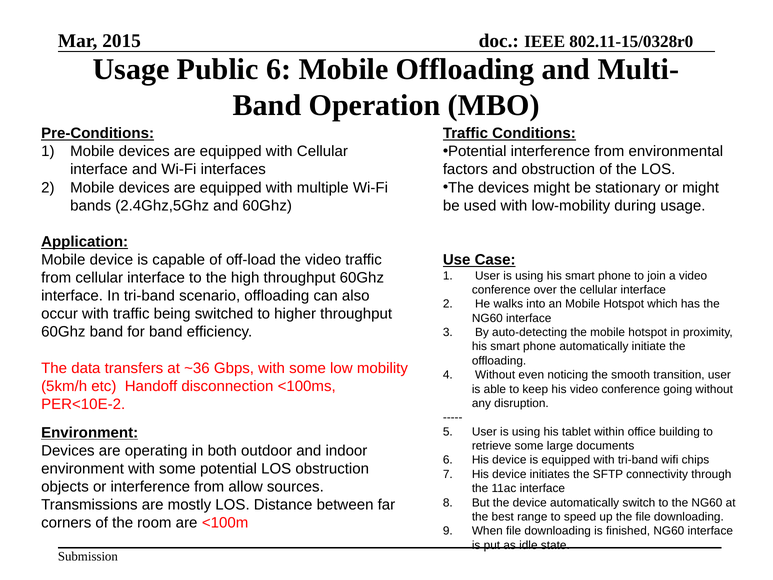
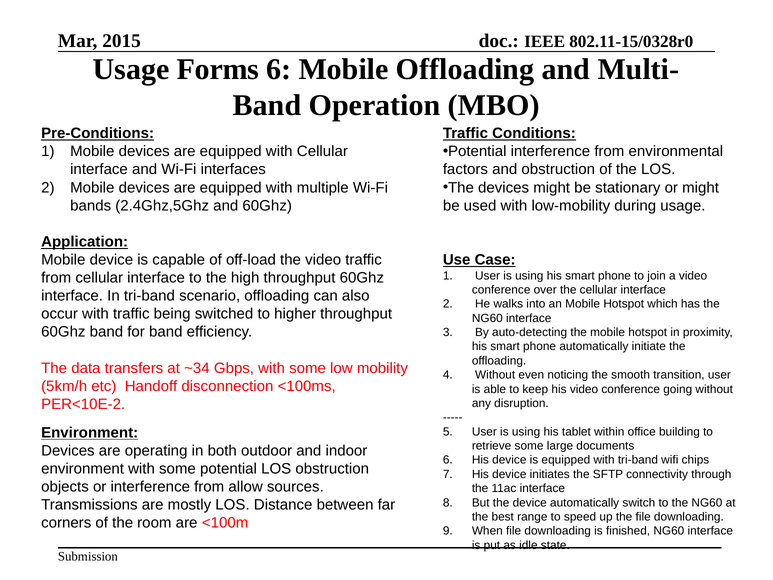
Public: Public -> Forms
~36: ~36 -> ~34
